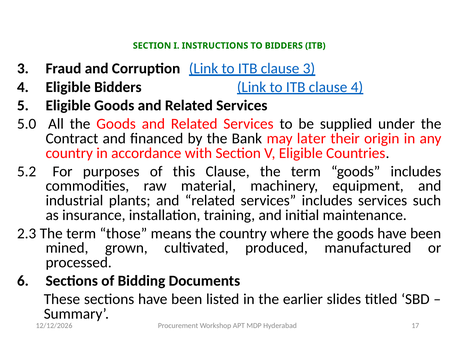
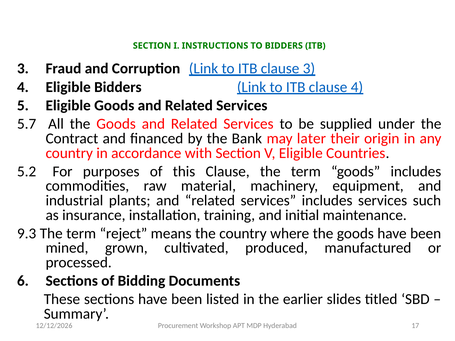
5.0: 5.0 -> 5.7
2.3: 2.3 -> 9.3
those: those -> reject
